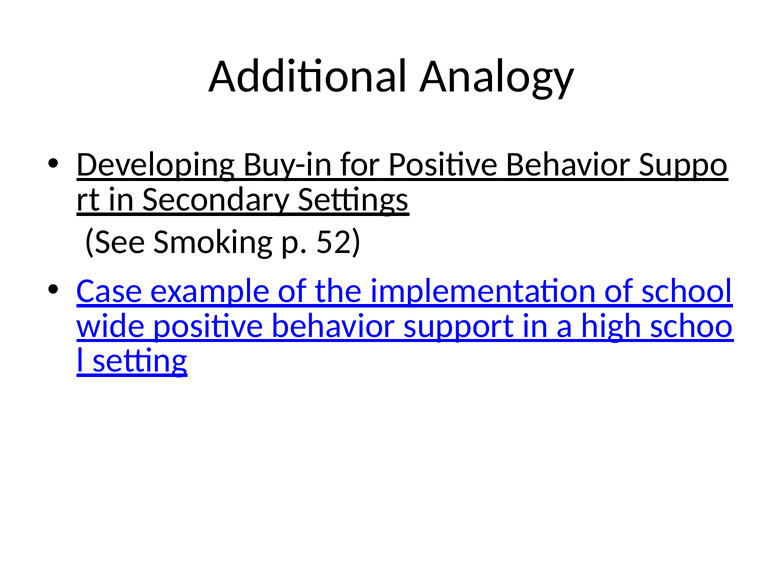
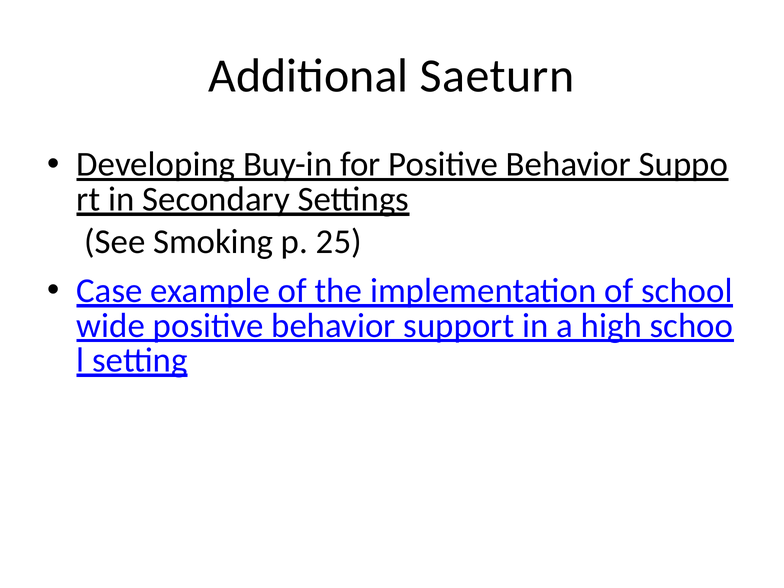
Analogy: Analogy -> Saeturn
52: 52 -> 25
